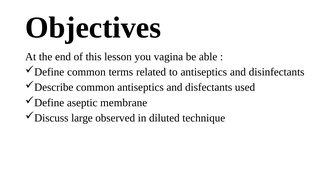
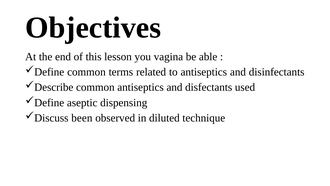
membrane: membrane -> dispensing
large: large -> been
